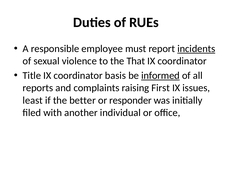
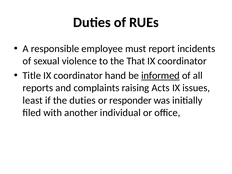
incidents underline: present -> none
basis: basis -> hand
First: First -> Acts
the better: better -> duties
